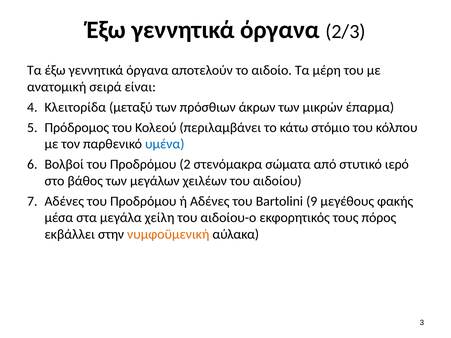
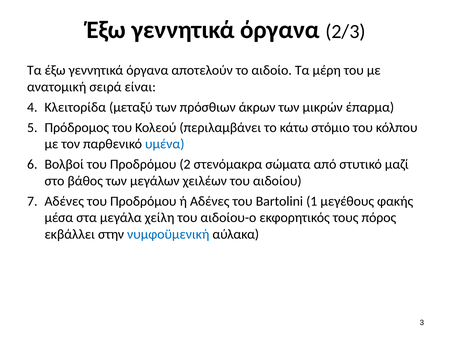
ιερό: ιερό -> μαζί
9: 9 -> 1
νυμφοϋμενική colour: orange -> blue
